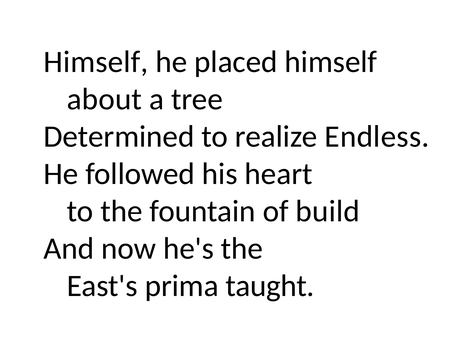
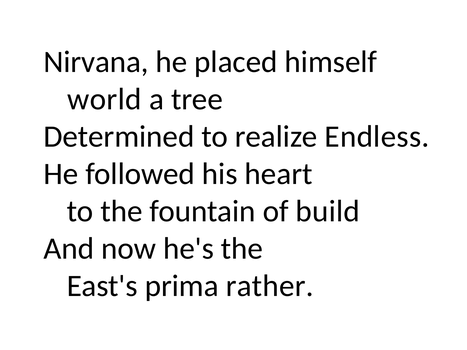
Himself at (96, 62): Himself -> Nirvana
about: about -> world
taught: taught -> rather
